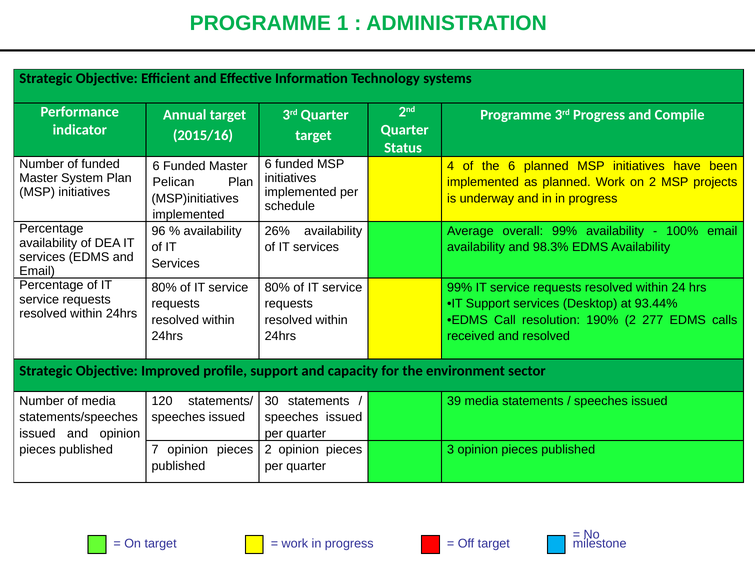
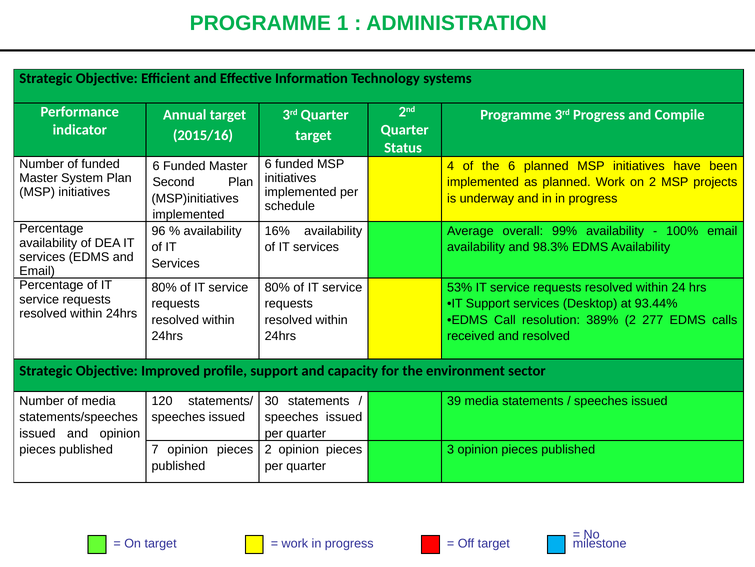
Pelican: Pelican -> Second
26%: 26% -> 16%
99% at (460, 287): 99% -> 53%
190%: 190% -> 389%
